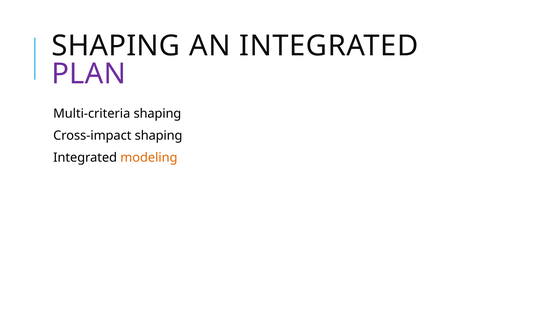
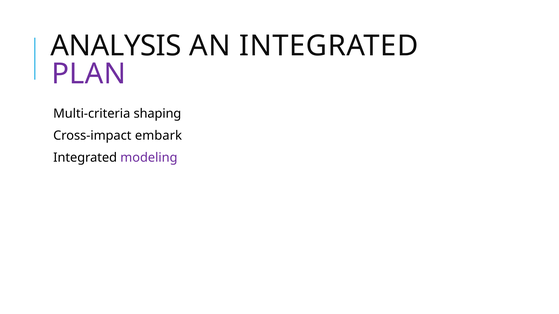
SHAPING at (116, 46): SHAPING -> ANALYSIS
Cross-impact shaping: shaping -> embark
modeling colour: orange -> purple
